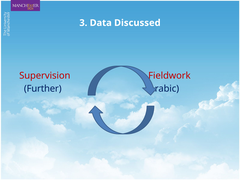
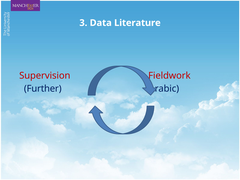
Discussed: Discussed -> Literature
